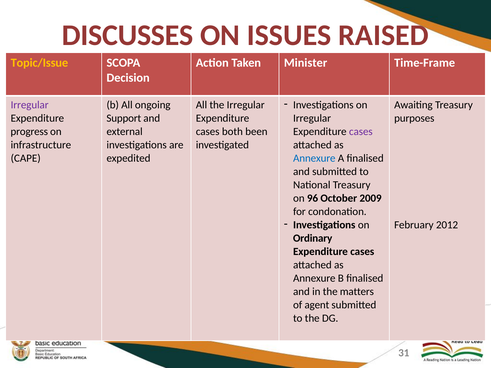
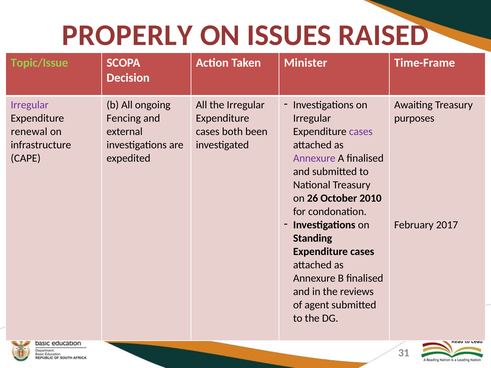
DISCUSSES: DISCUSSES -> PROPERLY
Topic/Issue colour: yellow -> light green
Support: Support -> Fencing
progress: progress -> renewal
Annexure at (314, 158) colour: blue -> purple
96: 96 -> 26
2009: 2009 -> 2010
2012: 2012 -> 2017
Ordinary: Ordinary -> Standing
matters: matters -> reviews
